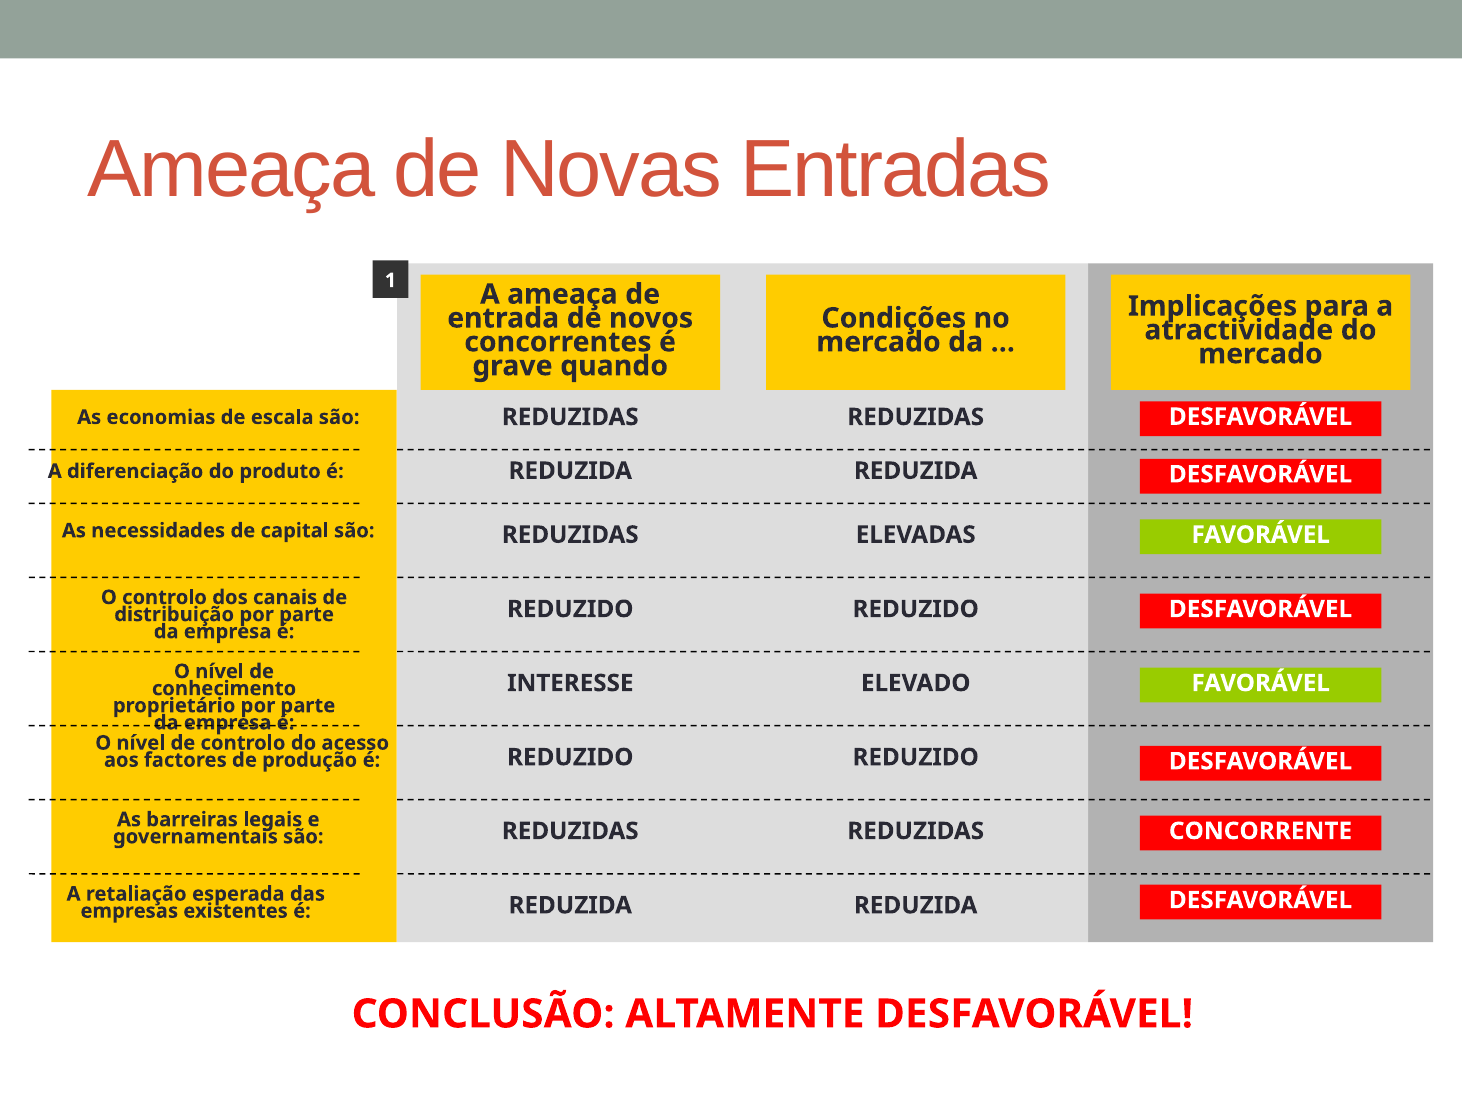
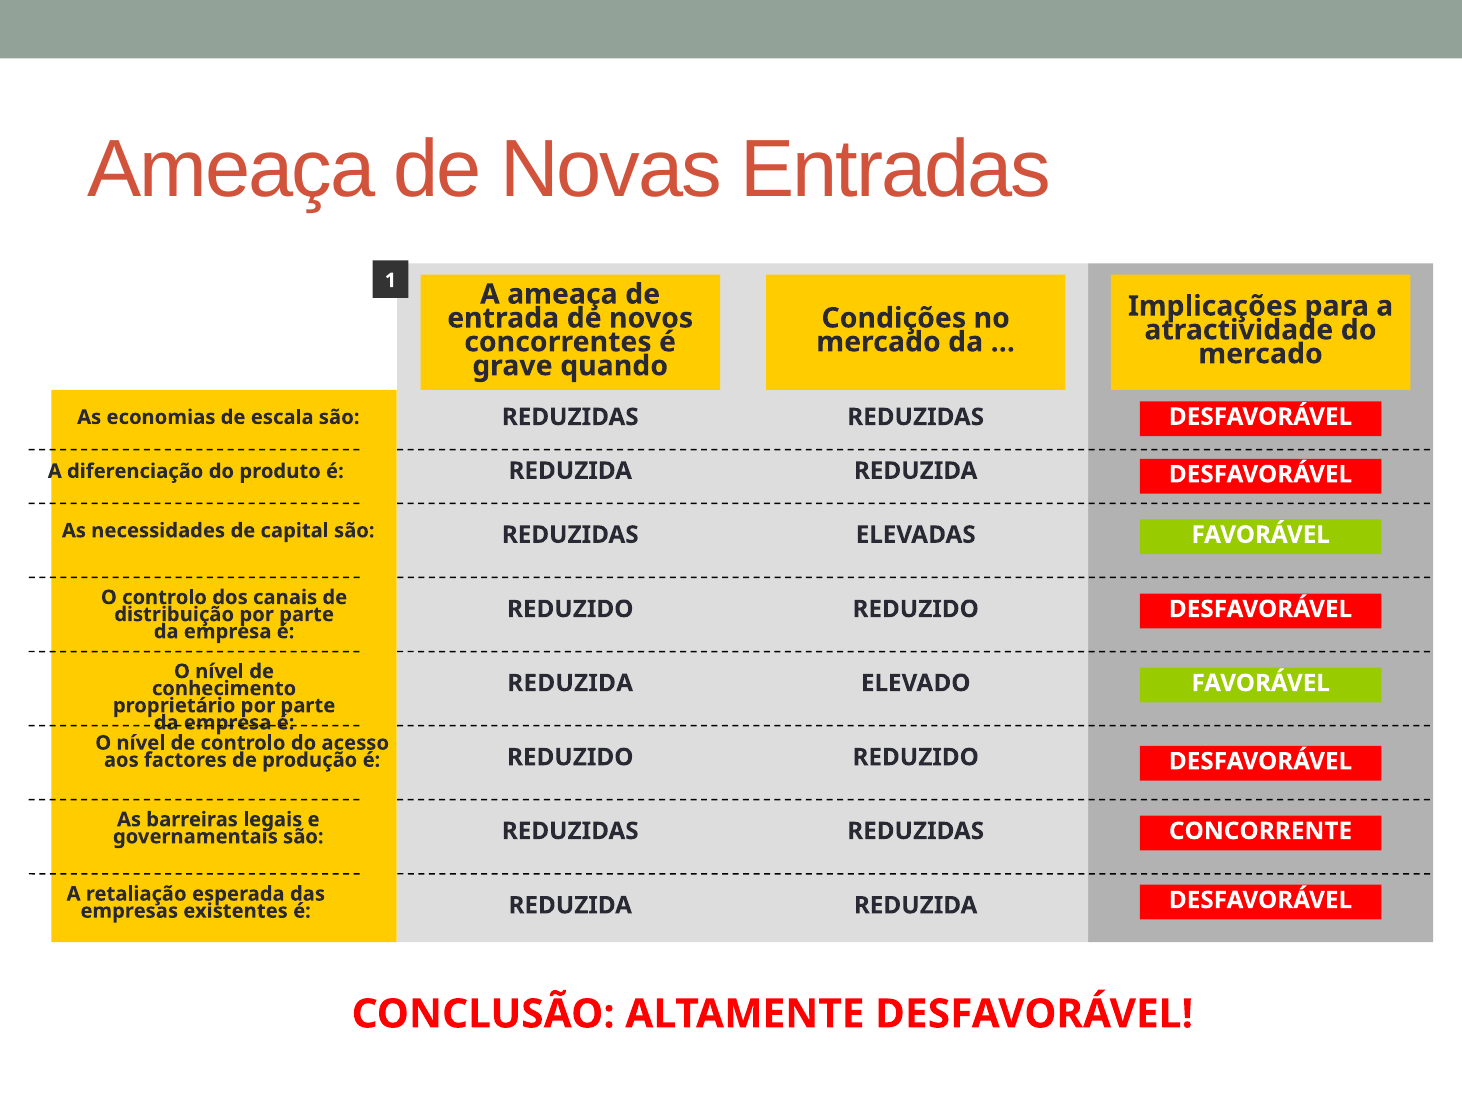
INTERESSE at (570, 683): INTERESSE -> REDUZIDA
